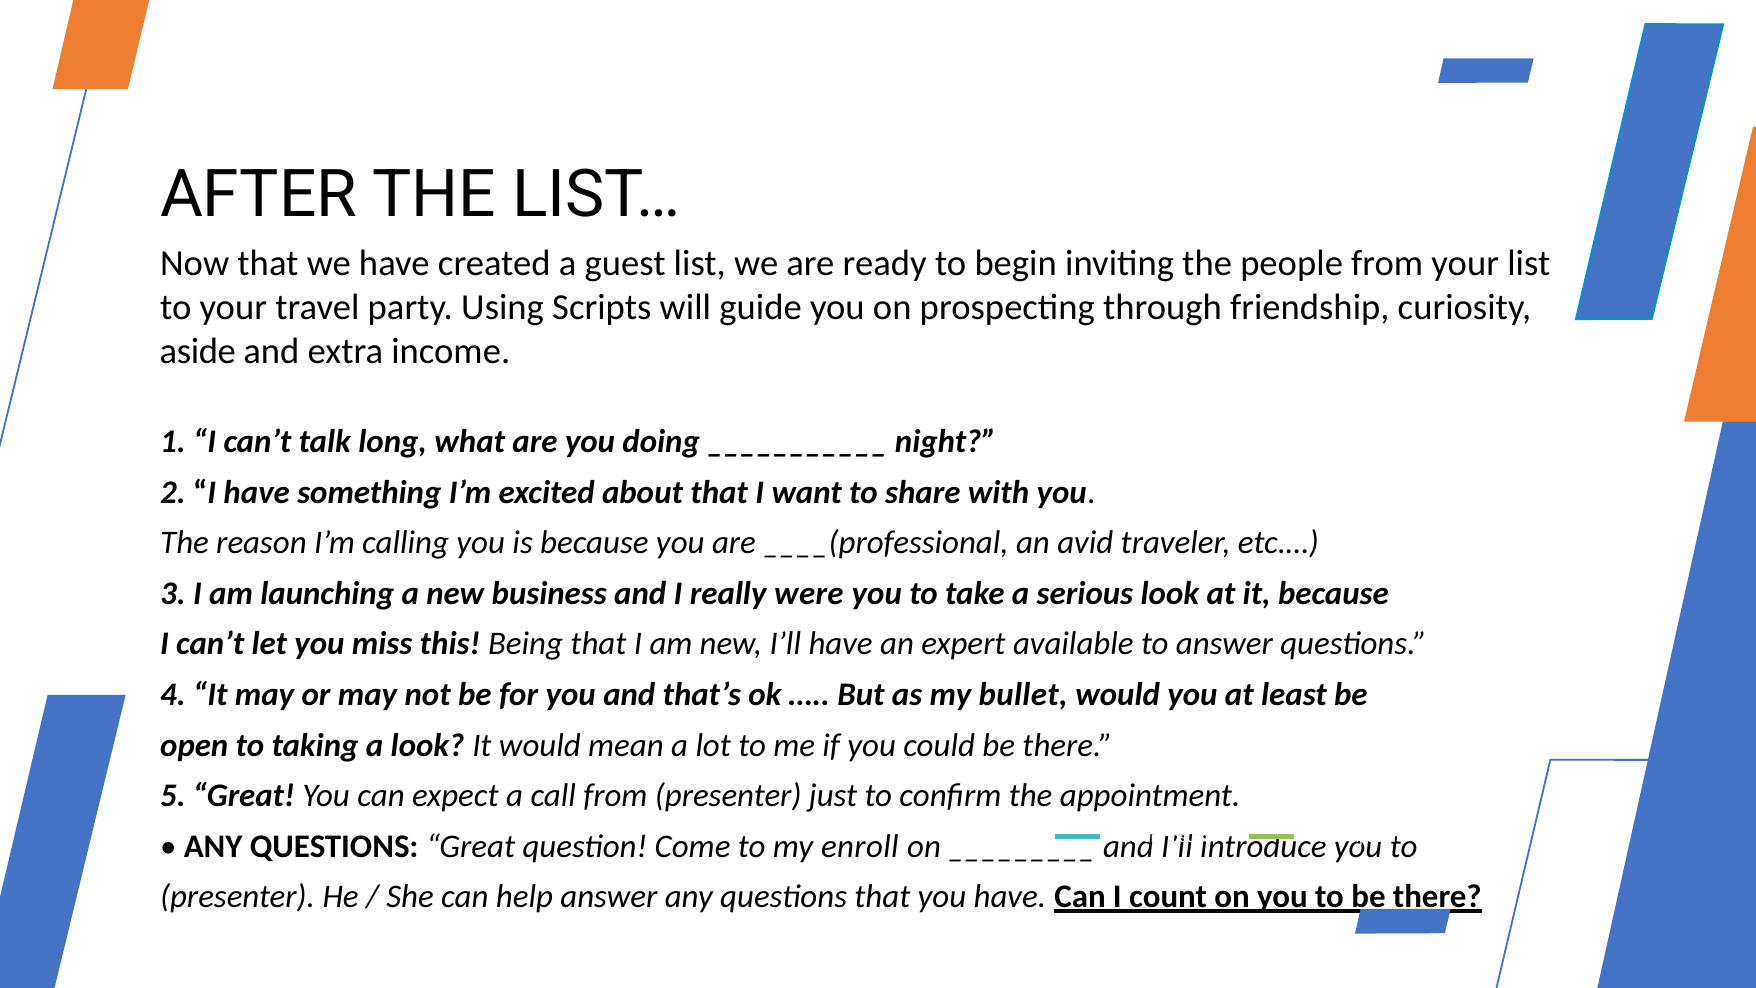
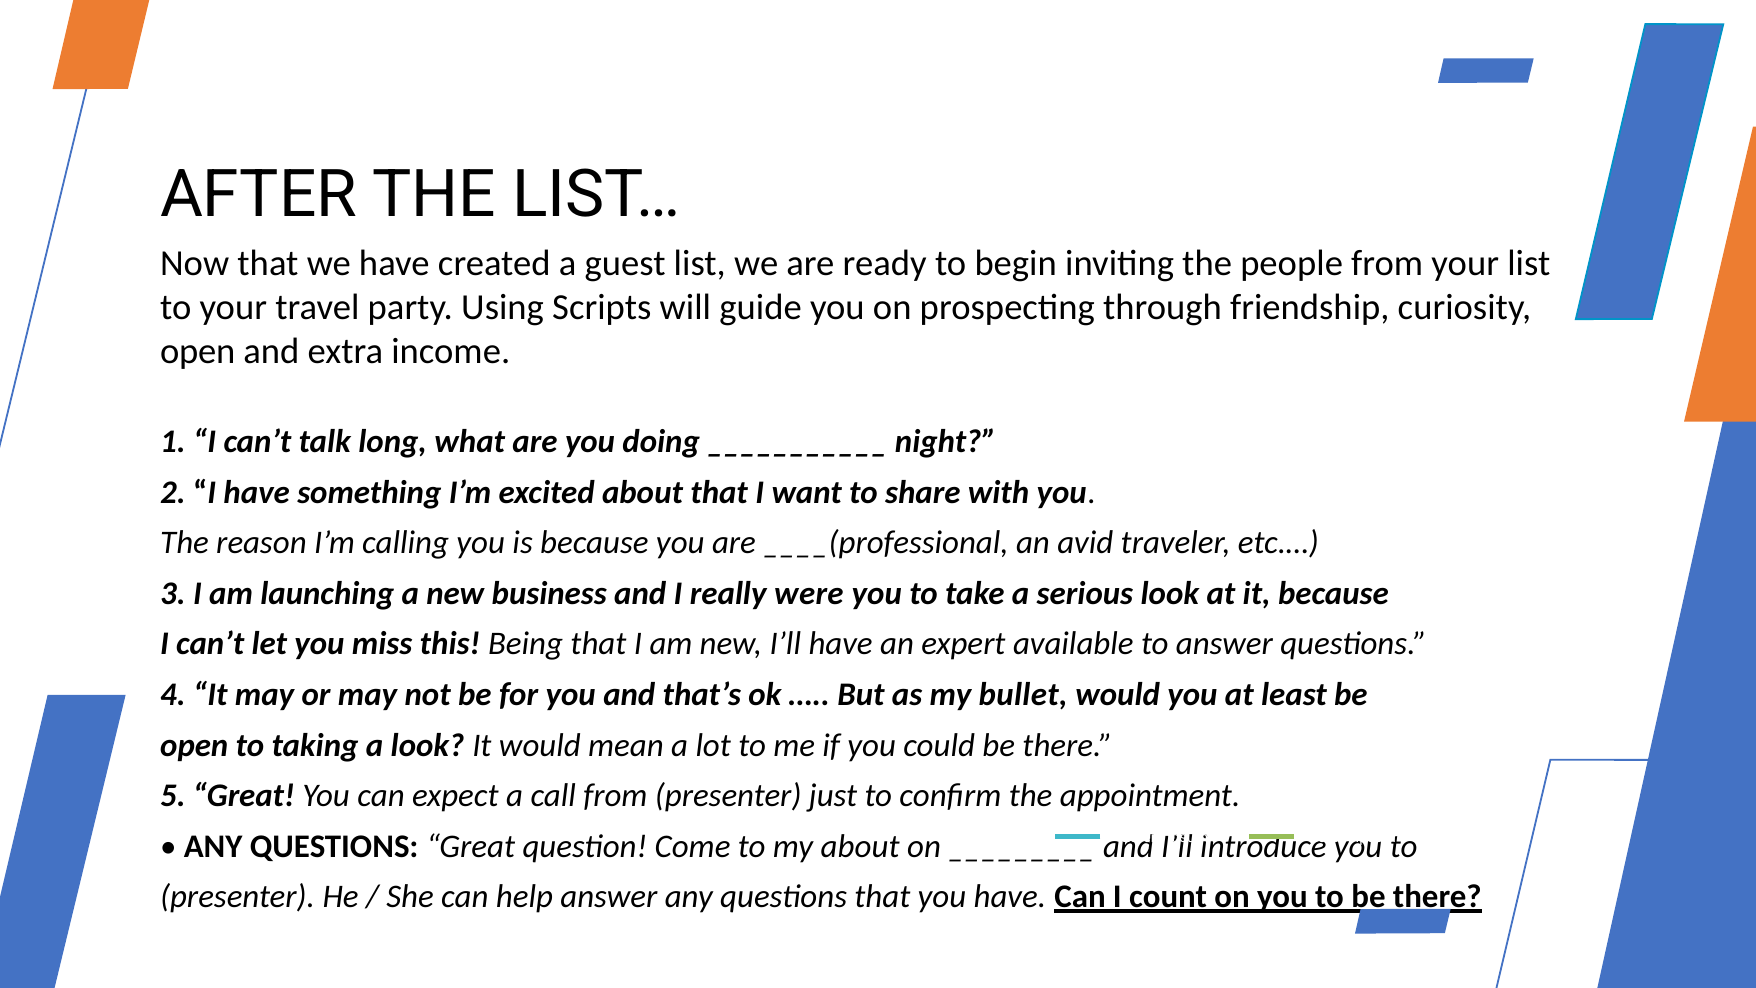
aside at (198, 351): aside -> open
my enroll: enroll -> about
